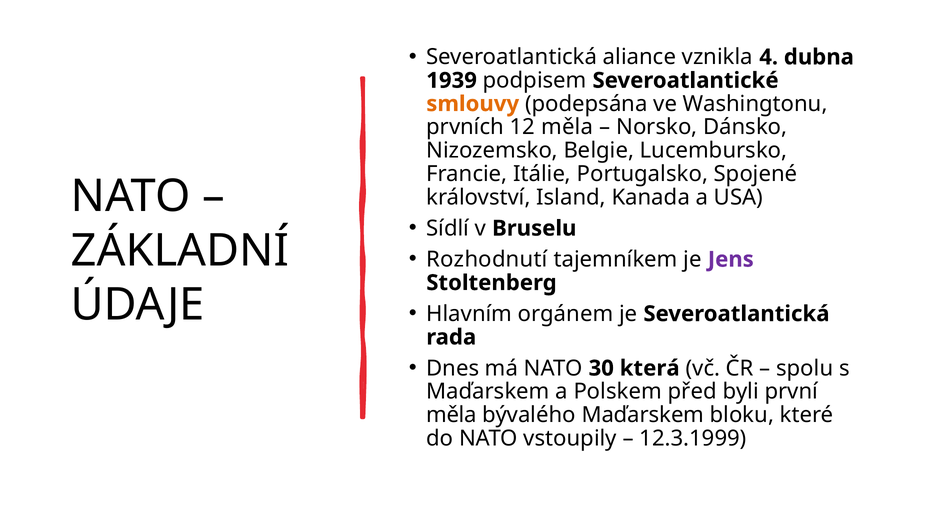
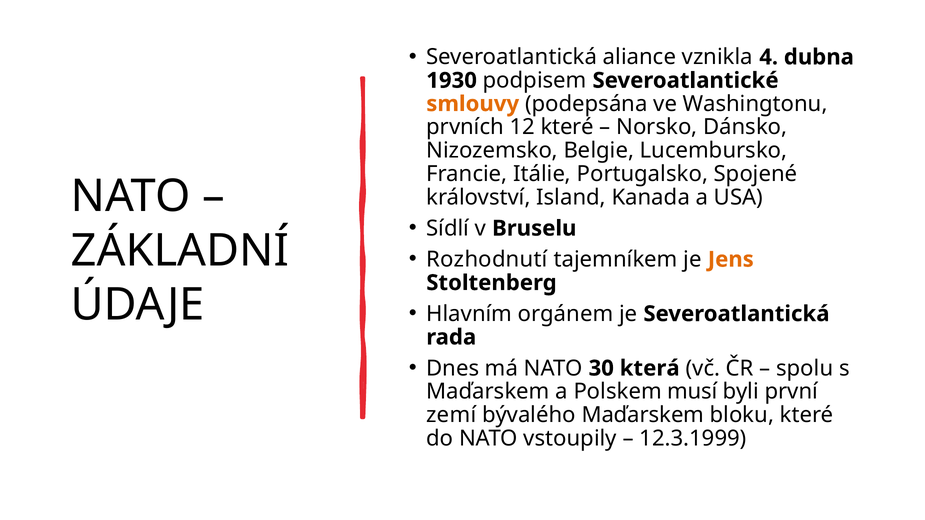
1939: 1939 -> 1930
12 měla: měla -> které
Jens colour: purple -> orange
před: před -> musí
měla at (452, 415): měla -> zemí
